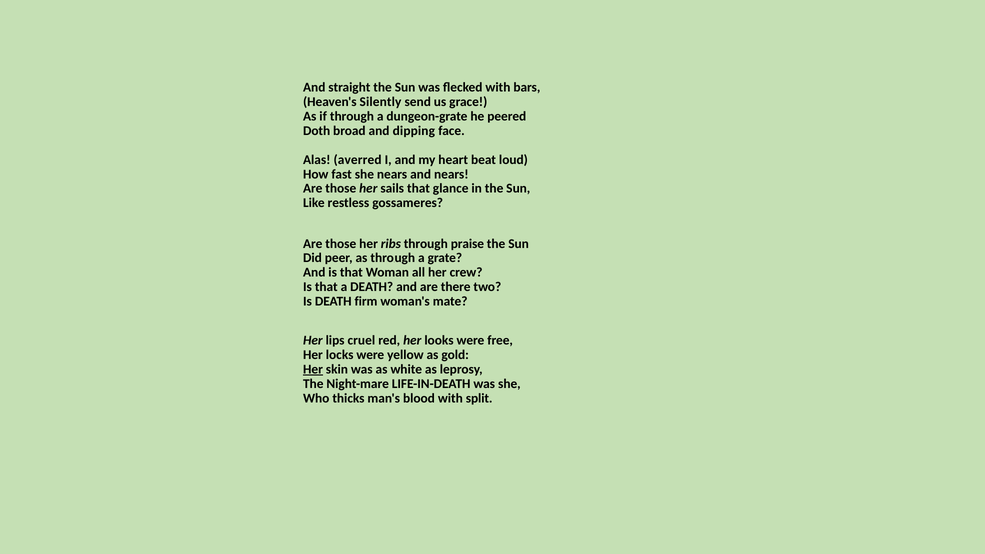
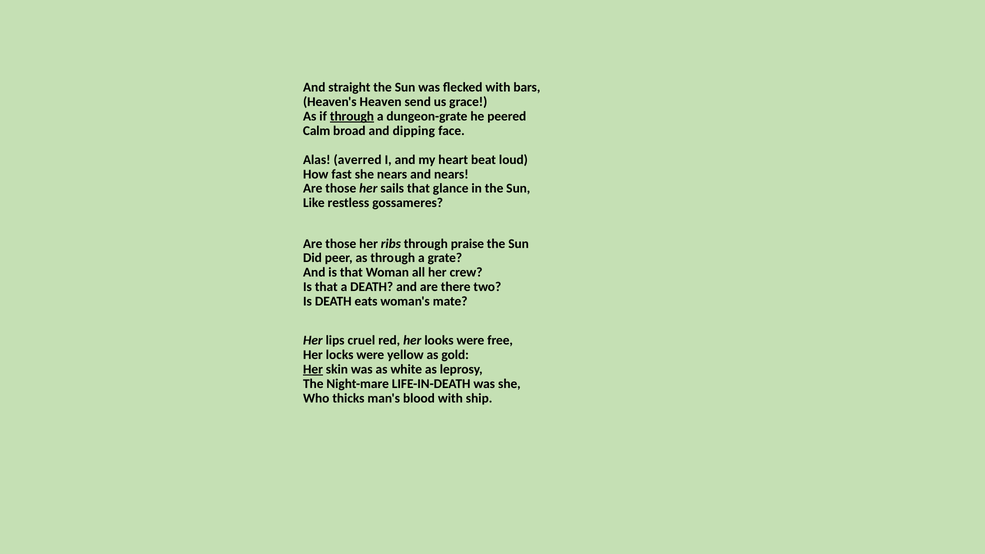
Silently: Silently -> Heaven
through at (352, 116) underline: none -> present
Doth: Doth -> Calm
firm: firm -> eats
split: split -> ship
